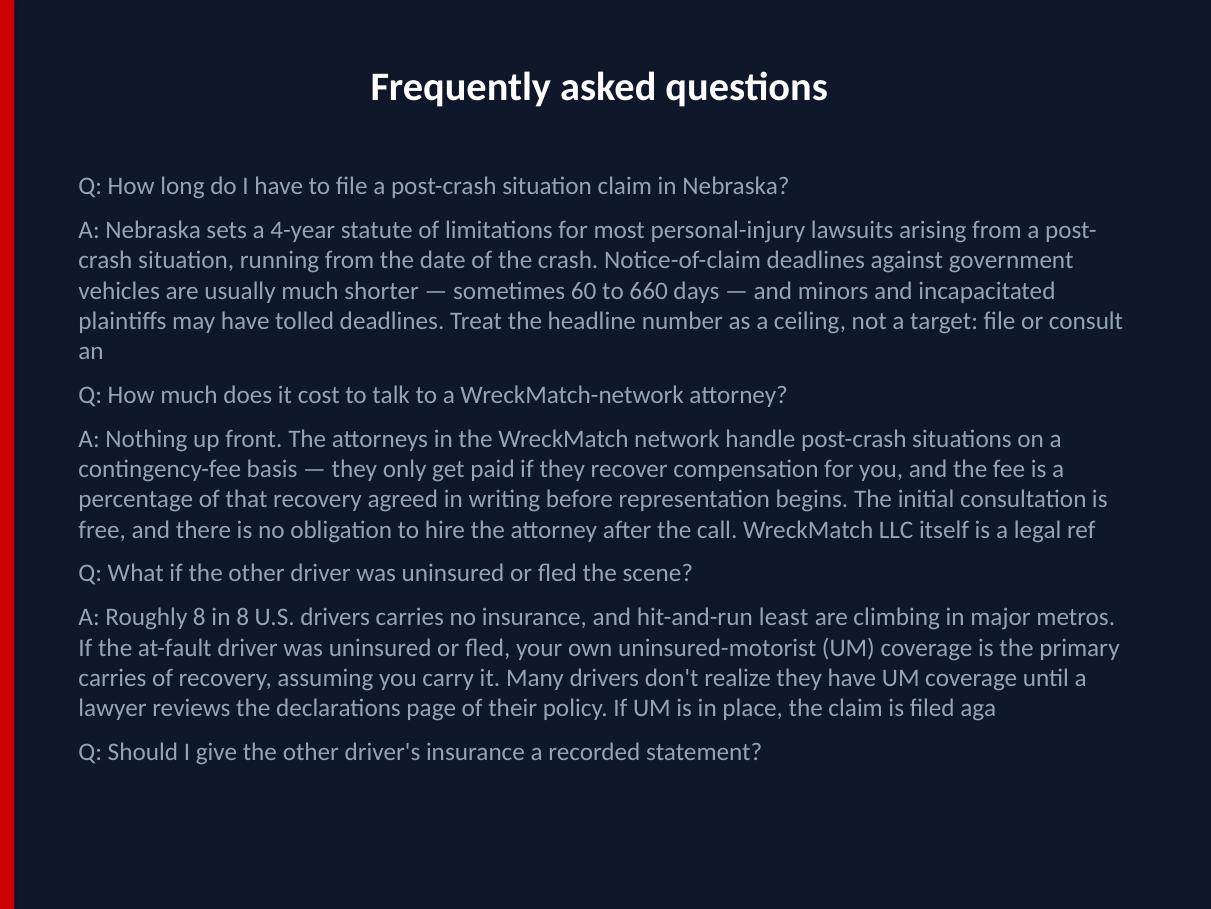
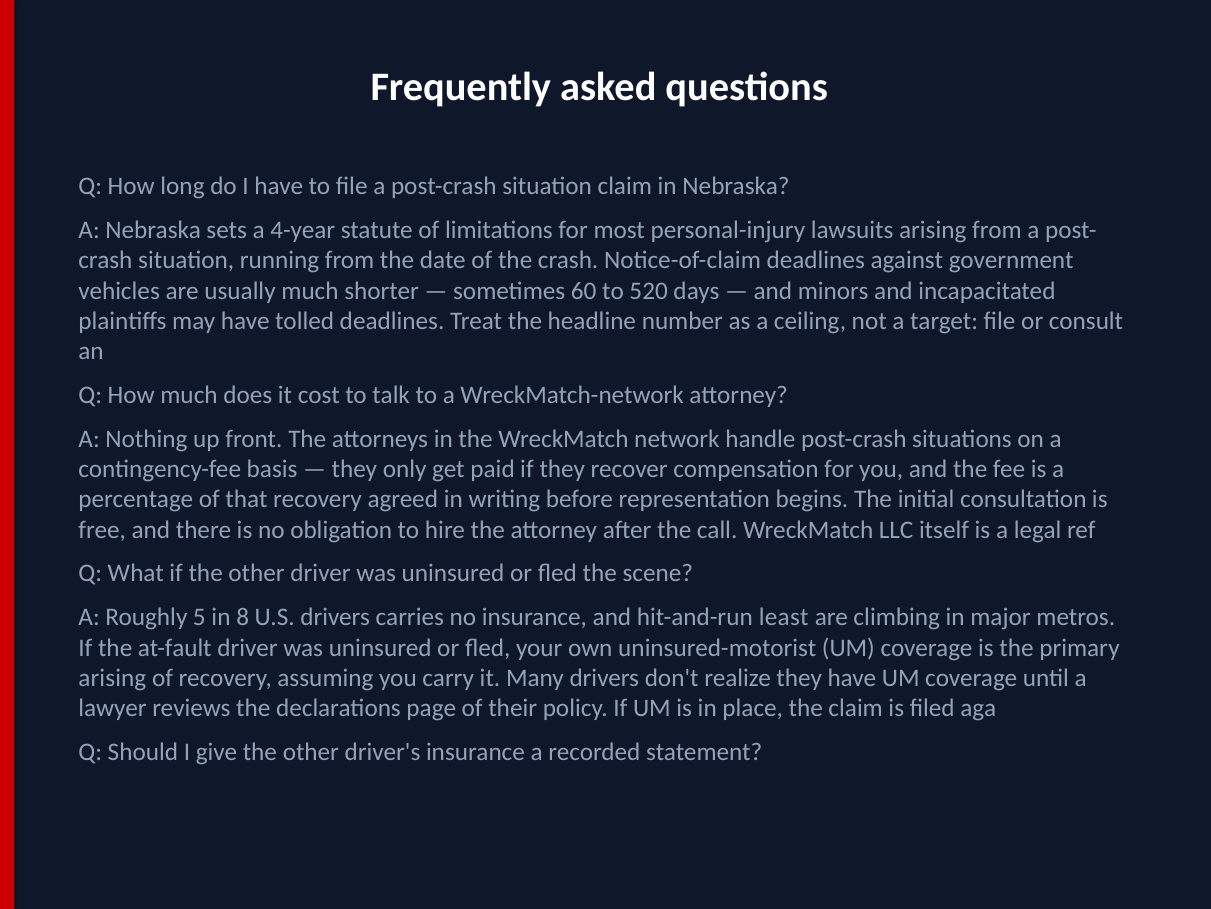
660: 660 -> 520
Roughly 8: 8 -> 5
carries at (112, 677): carries -> arising
